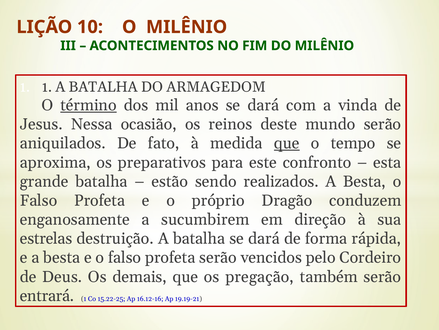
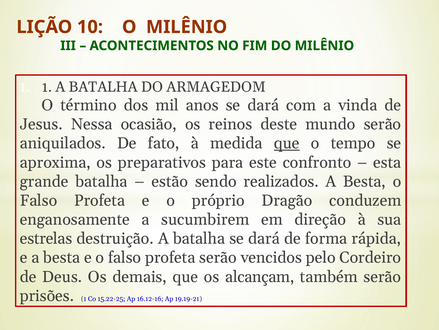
término underline: present -> none
pregação: pregação -> alcançam
entrará: entrará -> prisões
